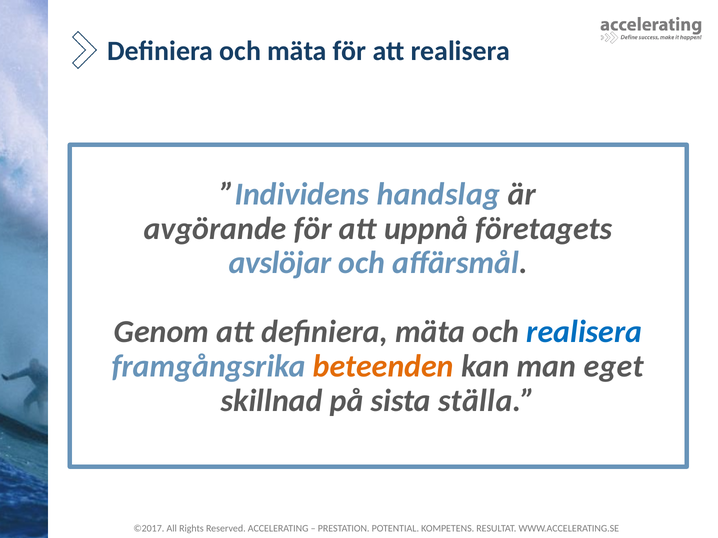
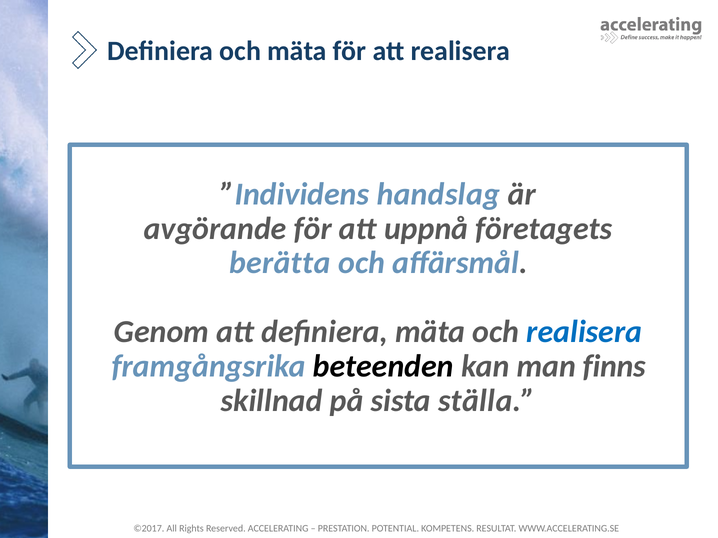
avslöjar: avslöjar -> berätta
beteenden colour: orange -> black
eget: eget -> finns
